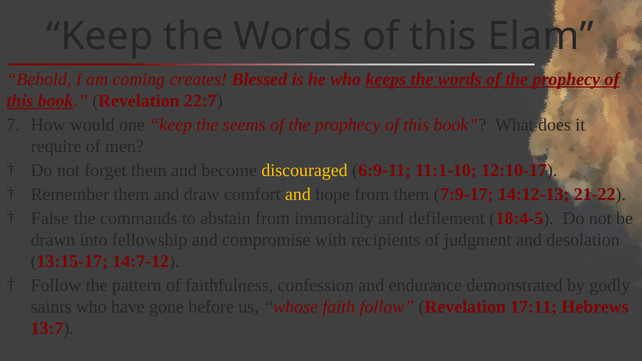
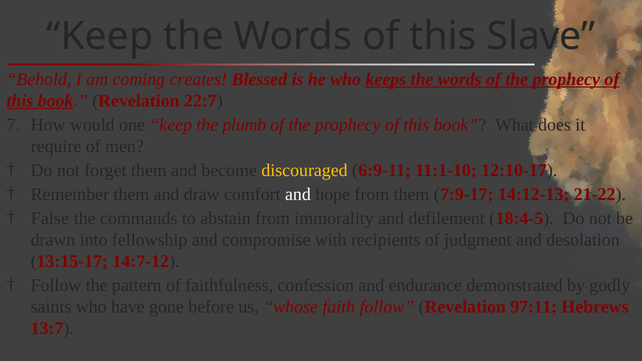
Elam: Elam -> Slave
seems: seems -> plumb
and at (298, 194) colour: yellow -> white
17:11: 17:11 -> 97:11
